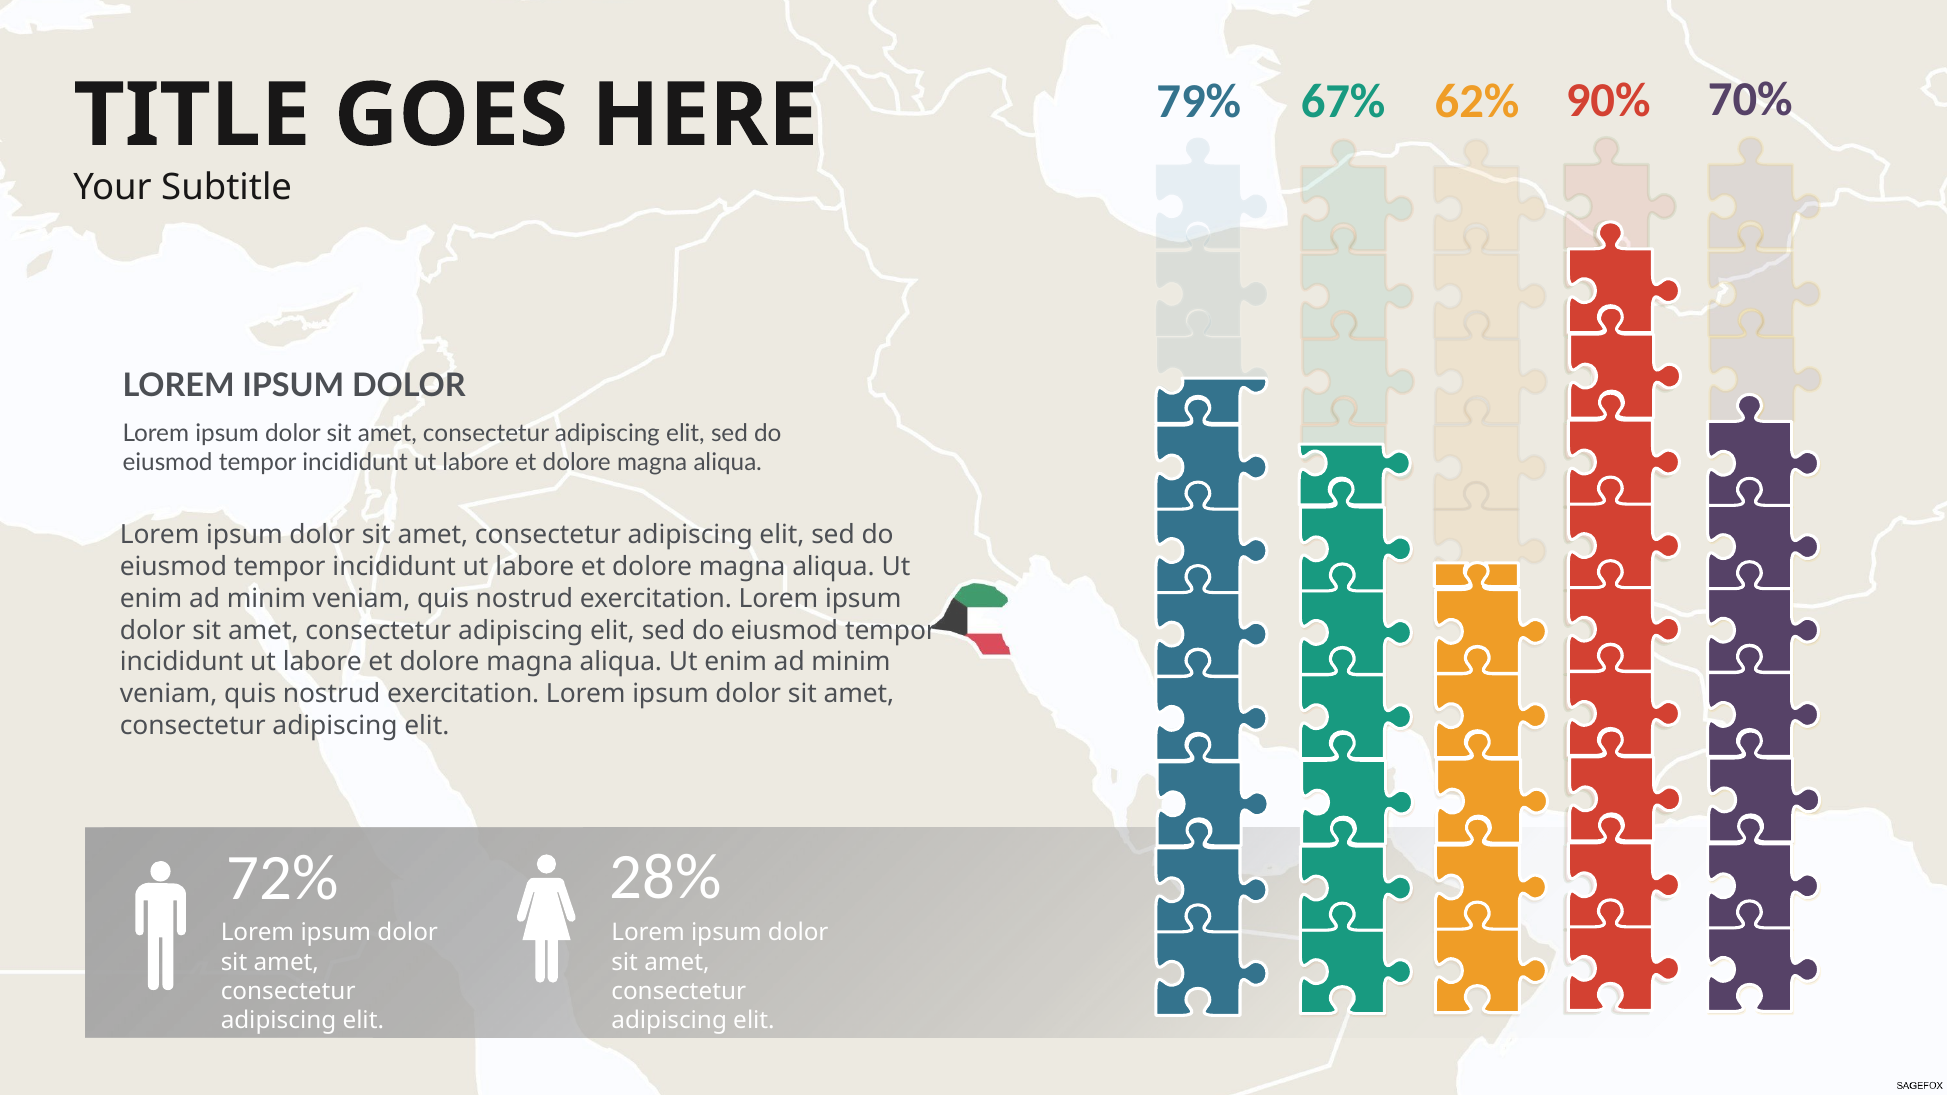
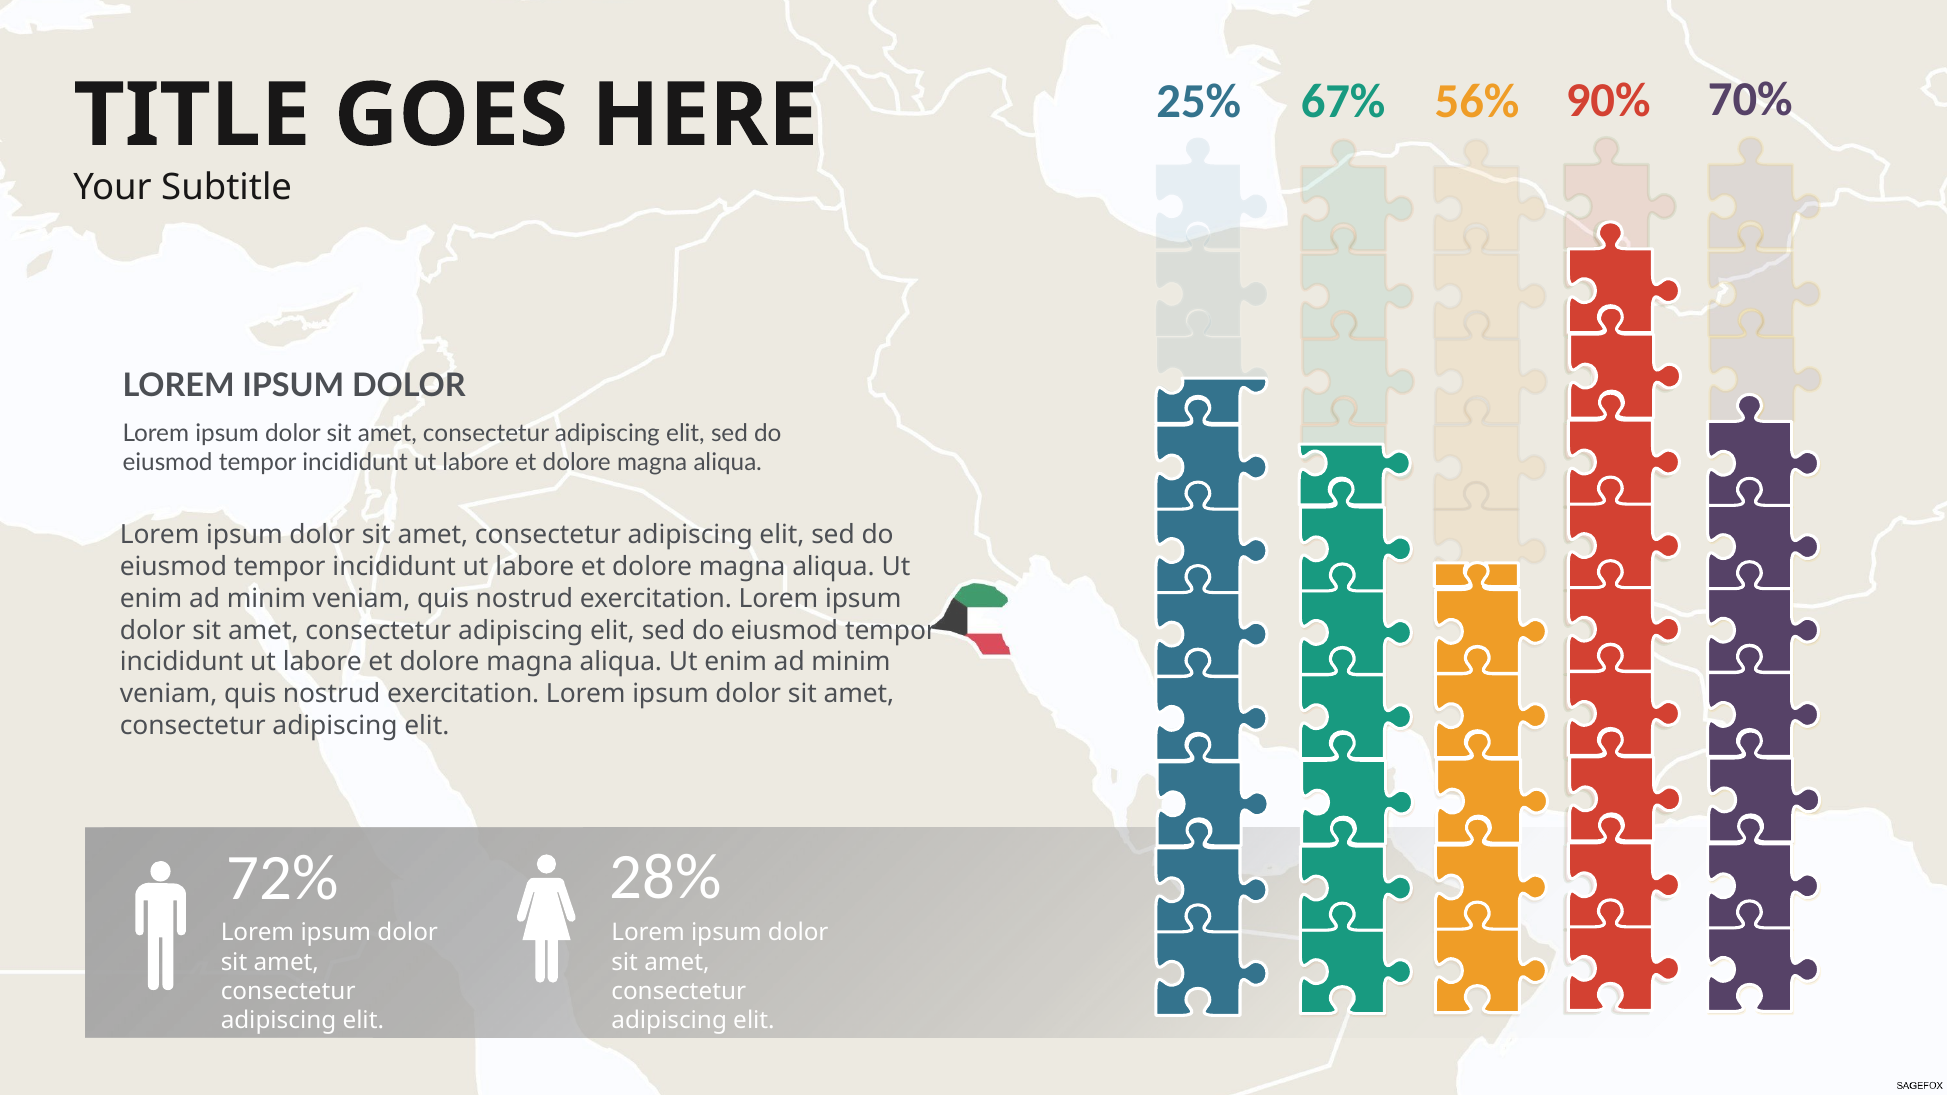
79%: 79% -> 25%
62%: 62% -> 56%
